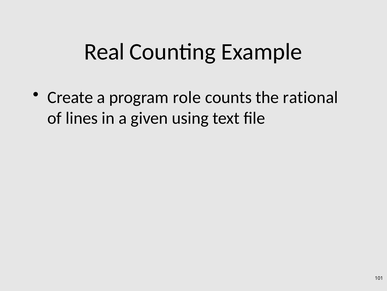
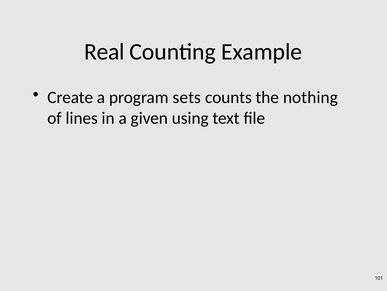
role: role -> sets
rational: rational -> nothing
